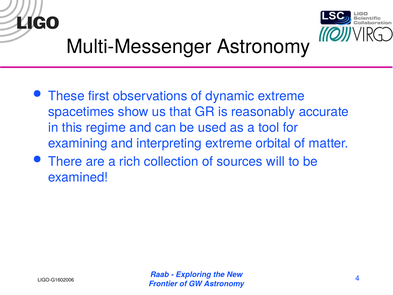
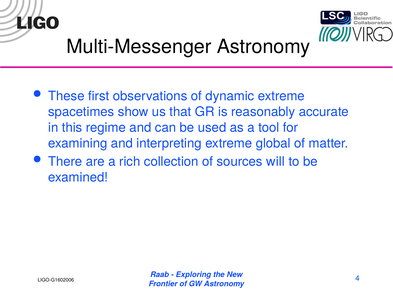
orbital: orbital -> global
